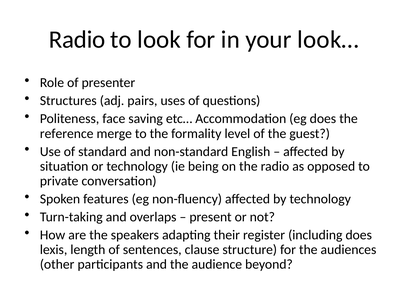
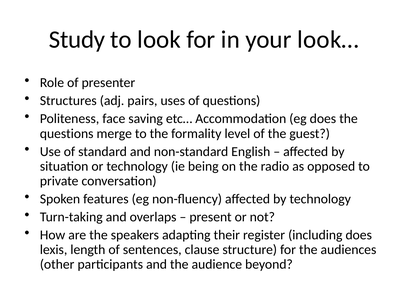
Radio at (77, 40): Radio -> Study
reference at (67, 133): reference -> questions
